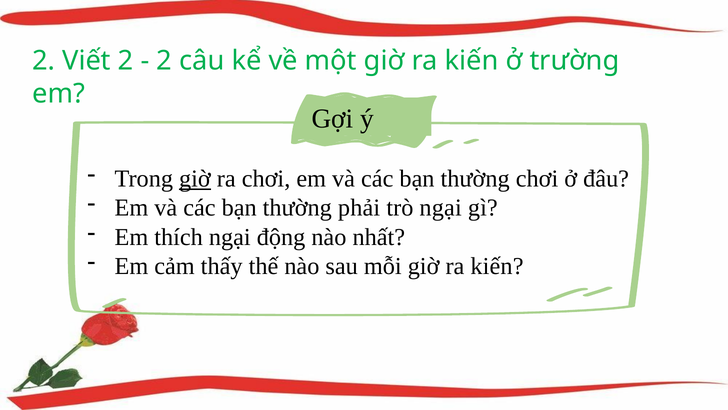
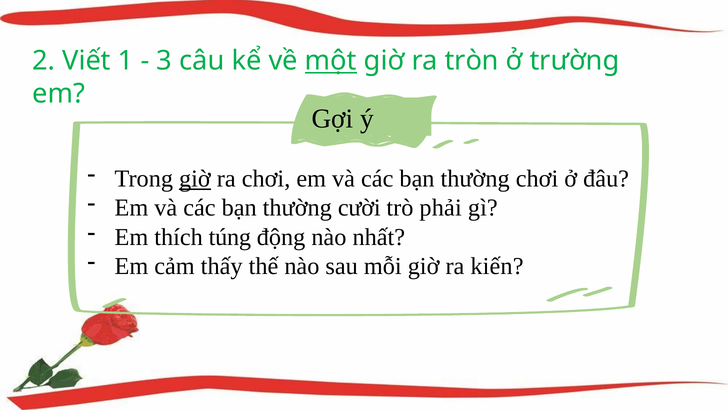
Viết 2: 2 -> 1
2 at (164, 61): 2 -> 3
một underline: none -> present
kiến at (472, 61): kiến -> tròn
phải: phải -> cười
trò ngại: ngại -> phải
thích ngại: ngại -> túng
